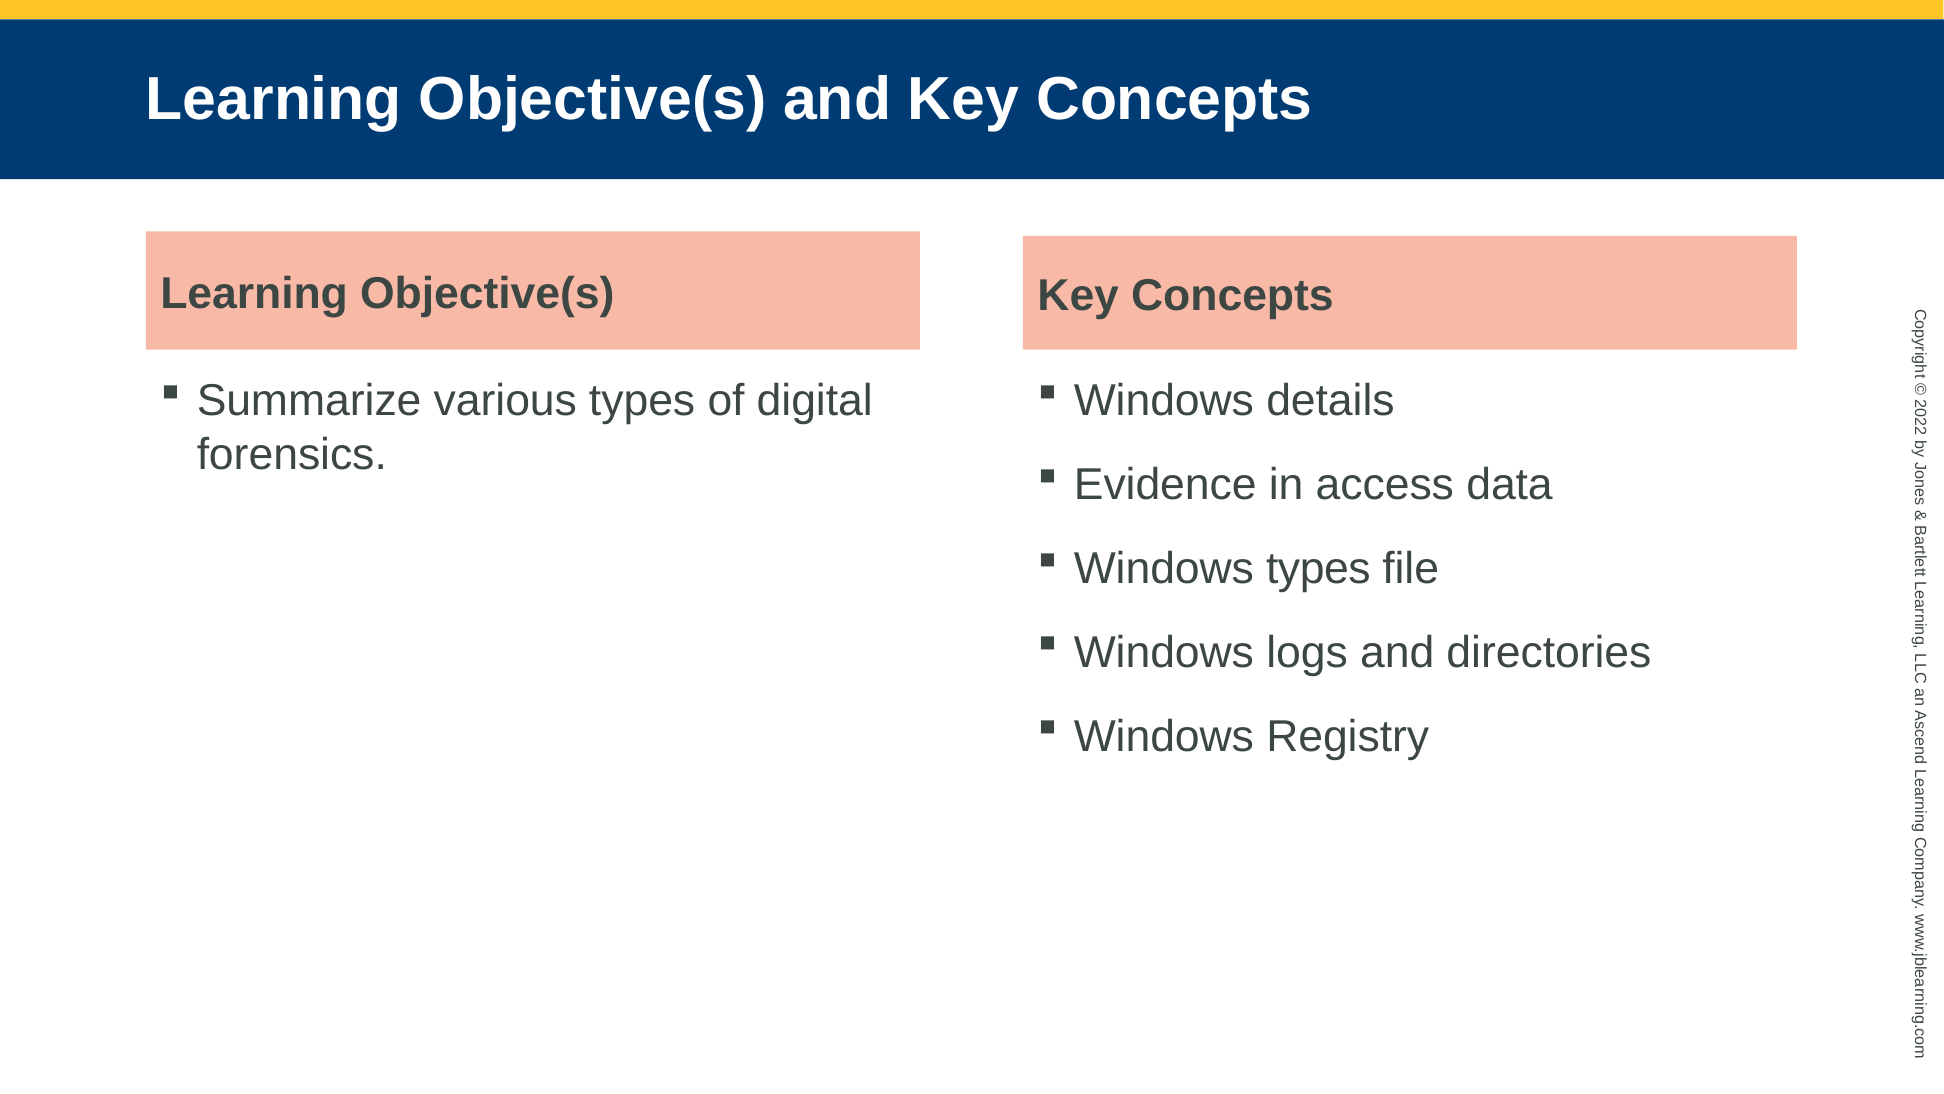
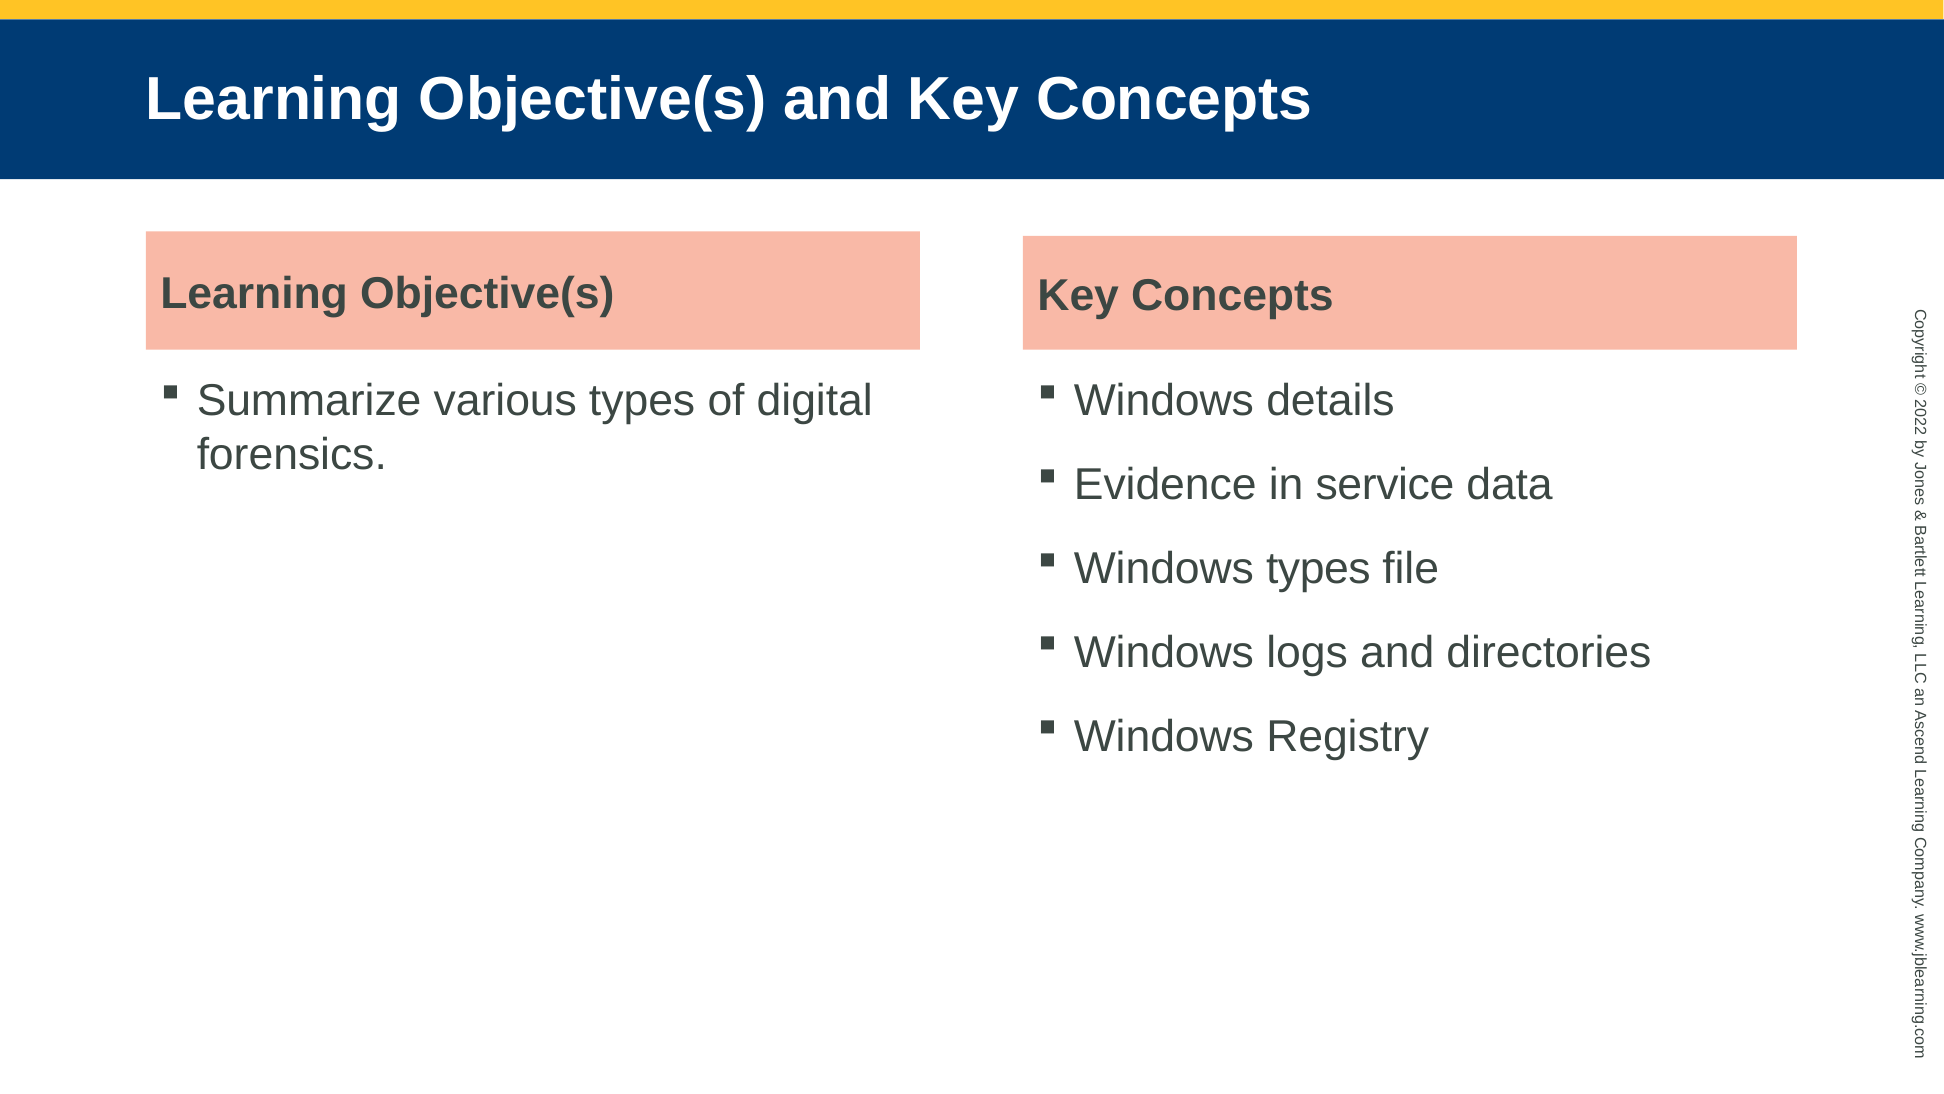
access: access -> service
